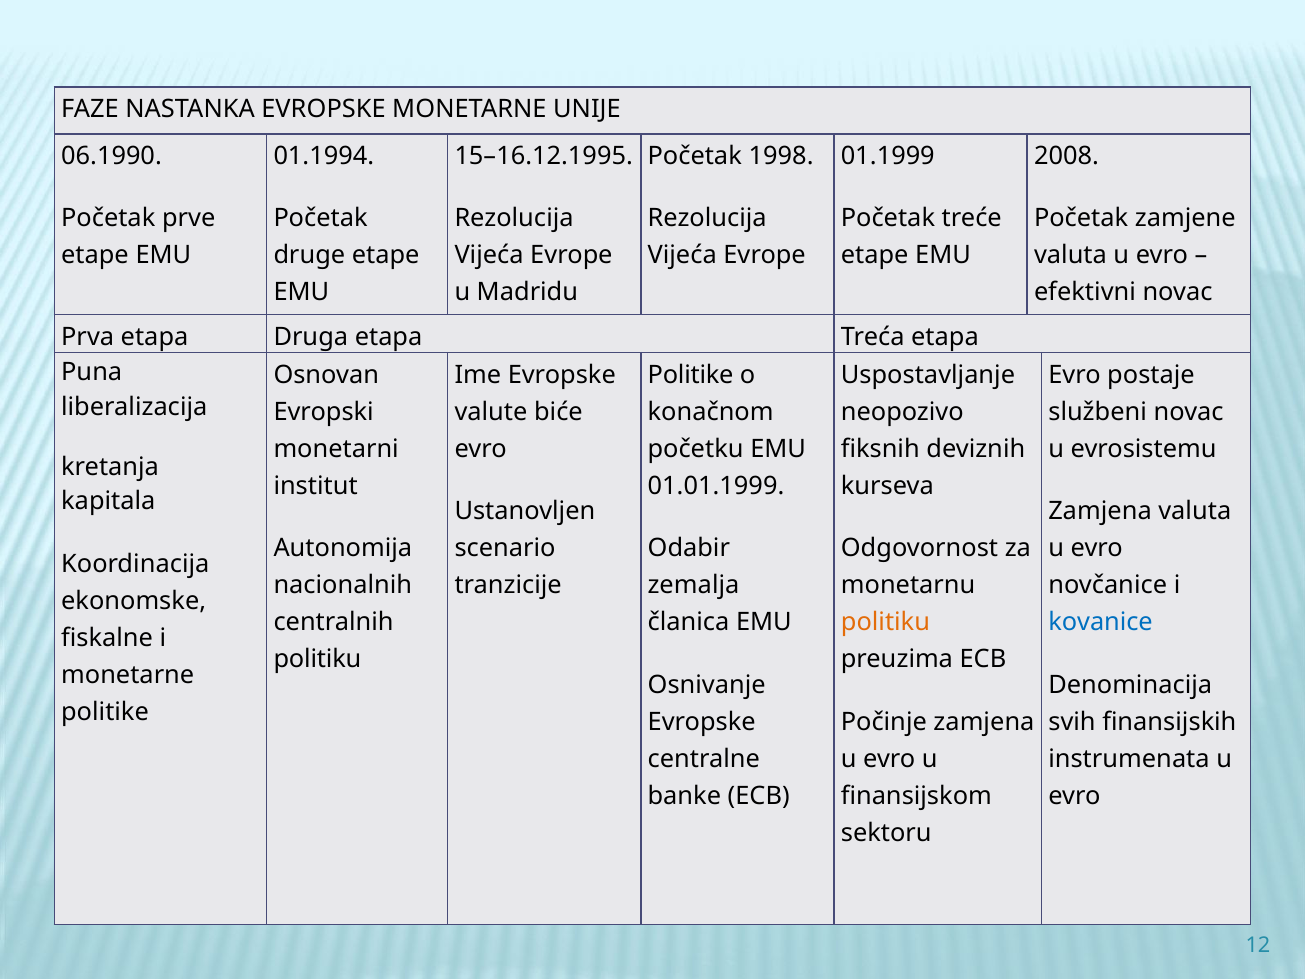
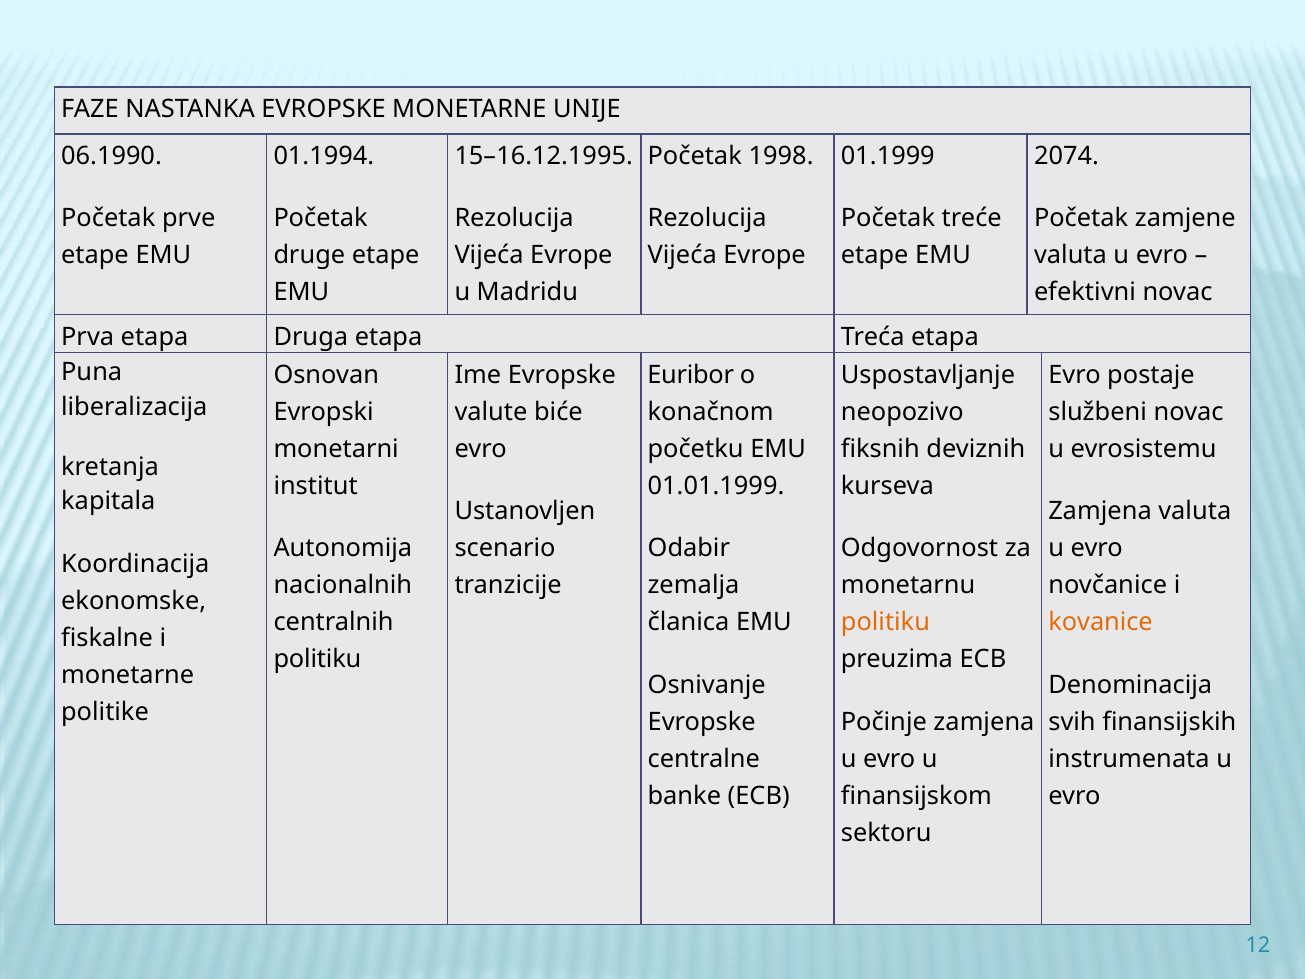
2008: 2008 -> 2074
Politike at (691, 375): Politike -> Euribor
kovanice colour: blue -> orange
